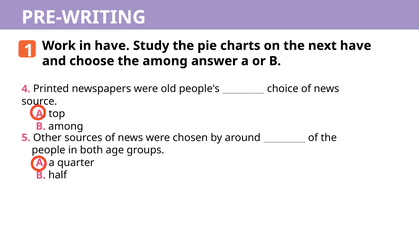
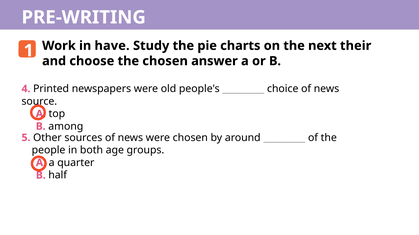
next have: have -> their
the among: among -> chosen
